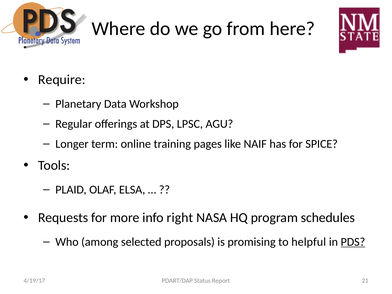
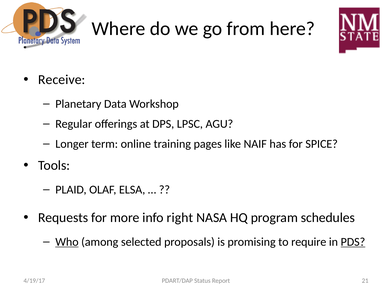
Require: Require -> Receive
Who underline: none -> present
helpful: helpful -> require
